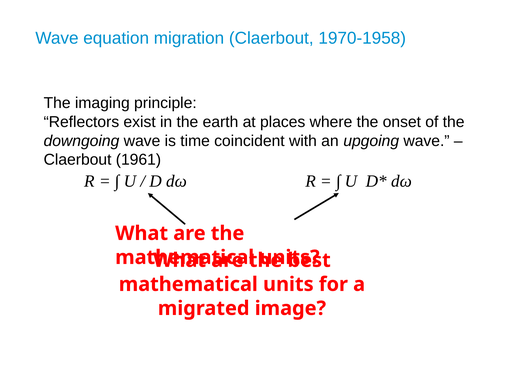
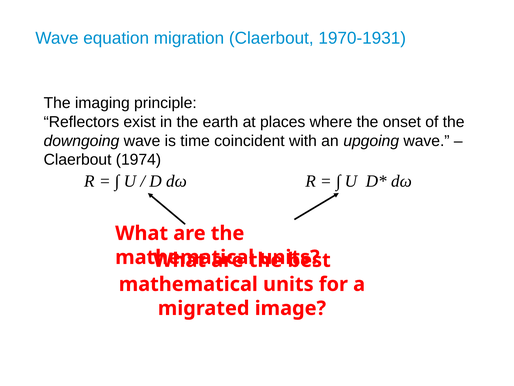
1970-1958: 1970-1958 -> 1970-1931
1961: 1961 -> 1974
